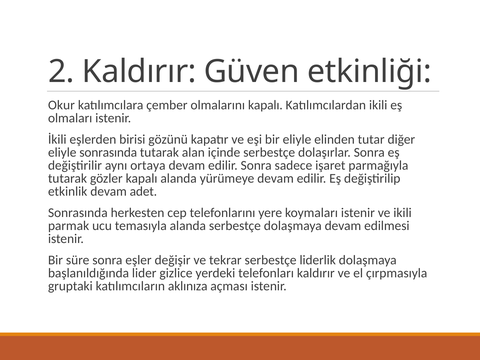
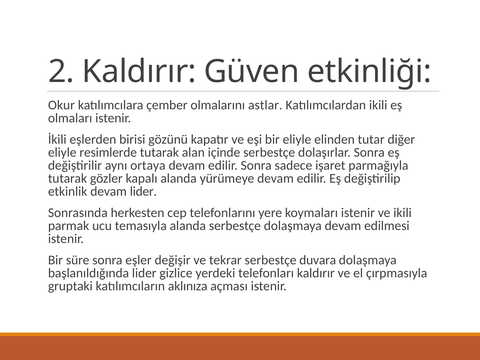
olmalarını kapalı: kapalı -> astlar
eliyle sonrasında: sonrasında -> resimlerde
devam adet: adet -> lider
liderlik: liderlik -> duvara
